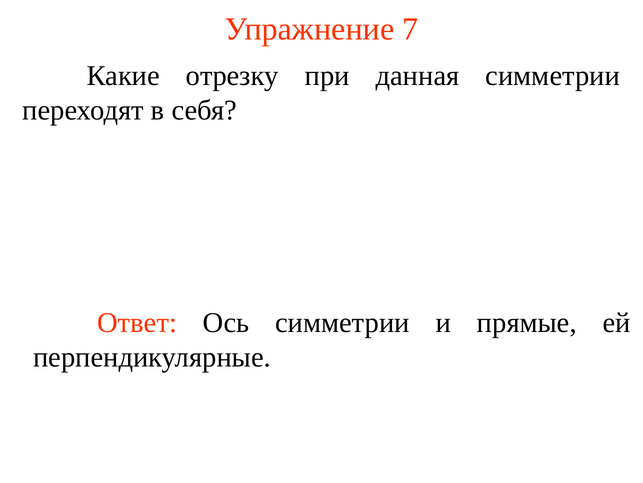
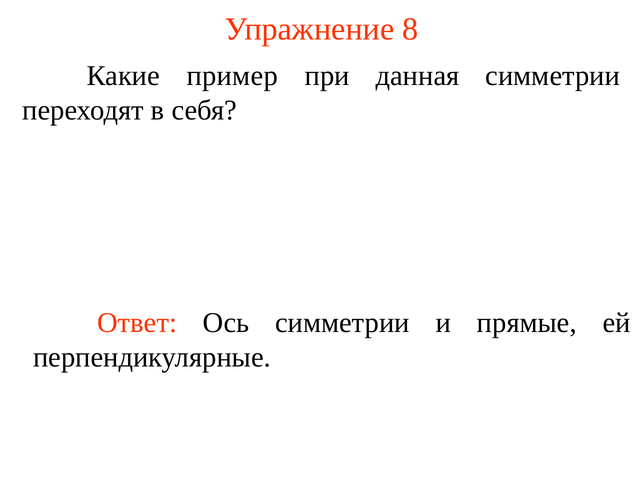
7: 7 -> 8
отрезку: отрезку -> пример
